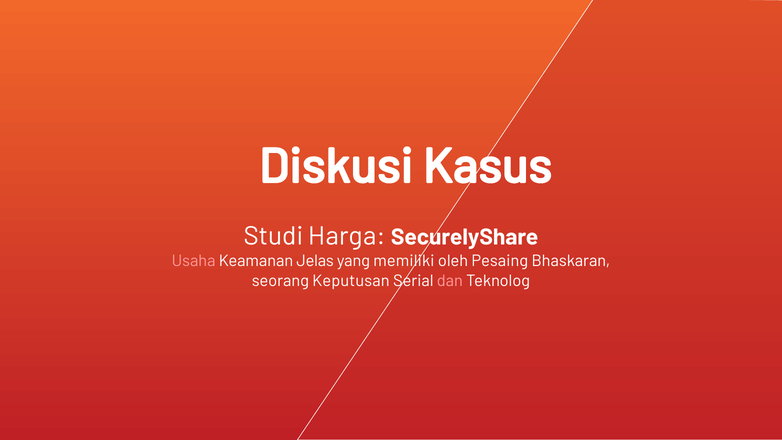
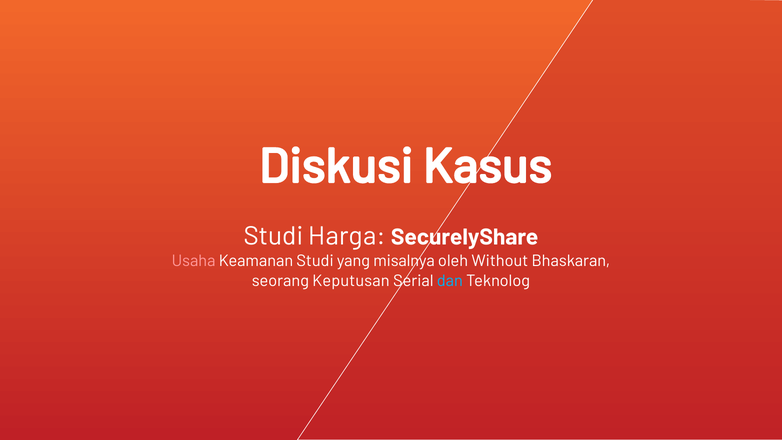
Keamanan Jelas: Jelas -> Studi
memiliki: memiliki -> misalnya
Pesaing: Pesaing -> Without
dan colour: pink -> light blue
